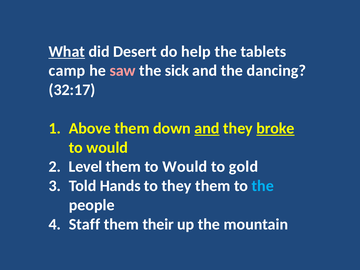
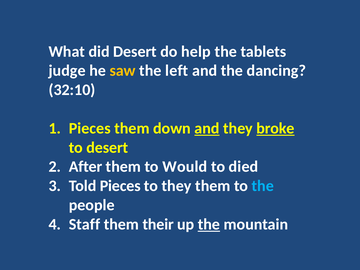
What underline: present -> none
camp: camp -> judge
saw colour: pink -> yellow
sick: sick -> left
32:17: 32:17 -> 32:10
Above at (90, 128): Above -> Pieces
would at (107, 148): would -> desert
Level: Level -> After
gold: gold -> died
Told Hands: Hands -> Pieces
the at (209, 224) underline: none -> present
